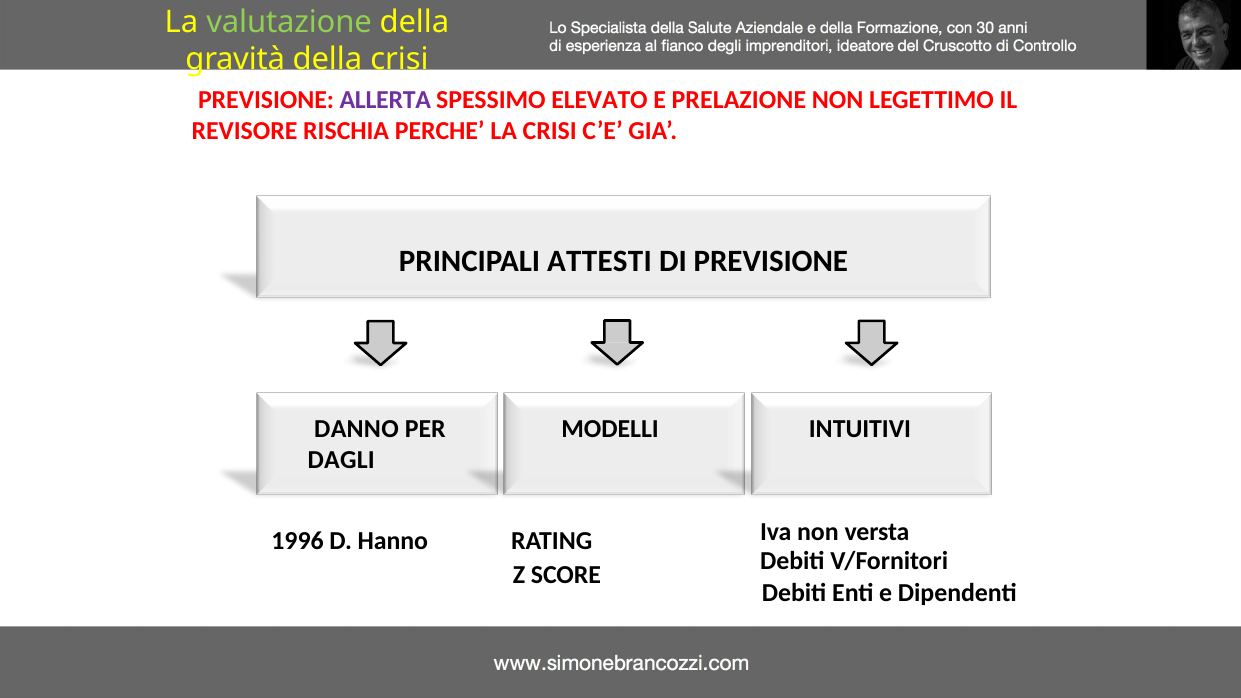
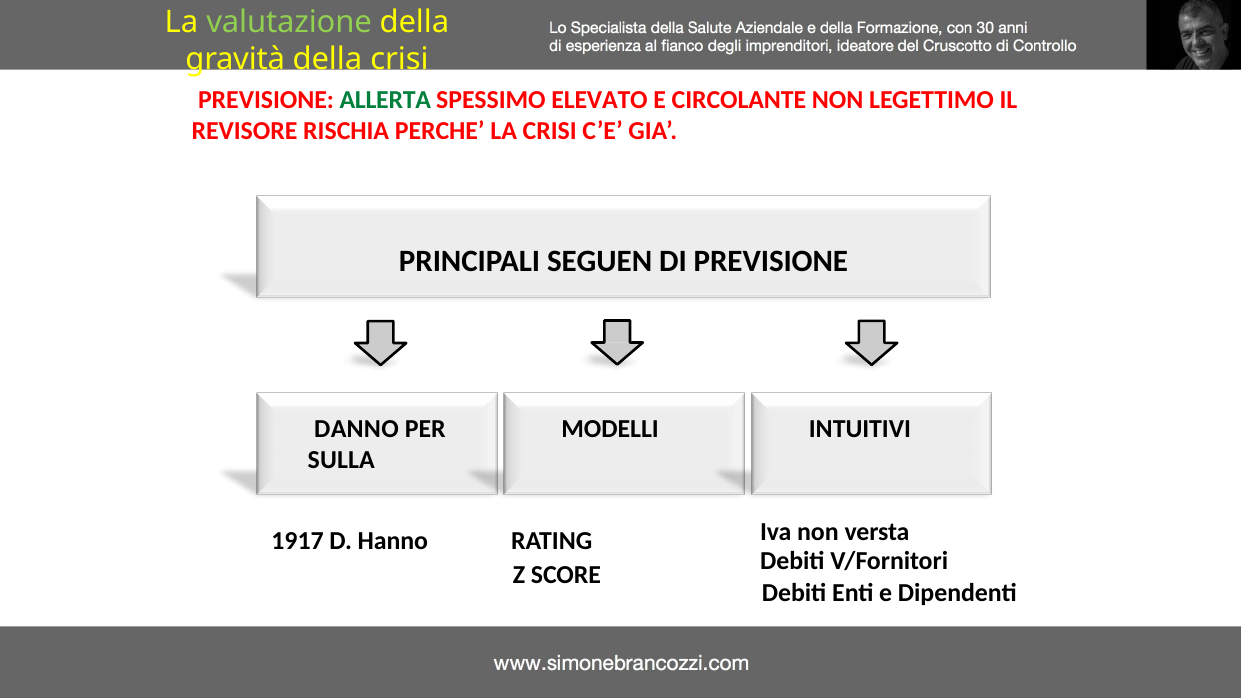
ALLERTA colour: purple -> green
PRELAZIONE: PRELAZIONE -> CIRCOLANTE
ATTESTI: ATTESTI -> SEGUEN
DAGLI: DAGLI -> SULLA
1996: 1996 -> 1917
